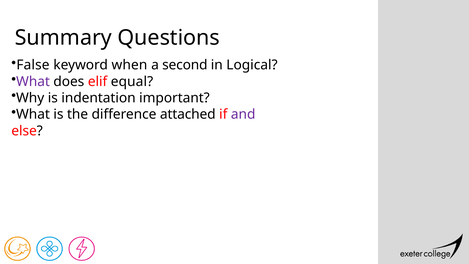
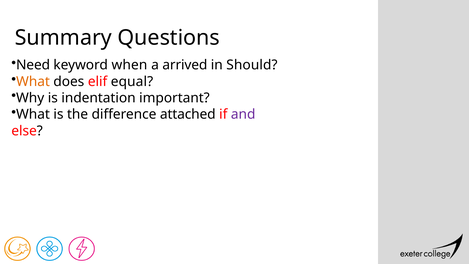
False: False -> Need
second: second -> arrived
Logical: Logical -> Should
What at (33, 82) colour: purple -> orange
